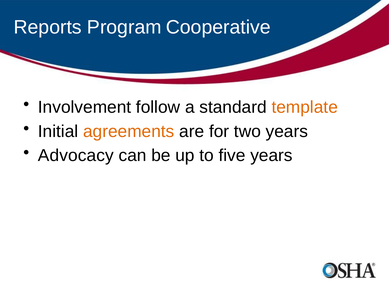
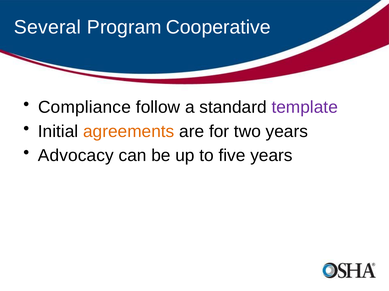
Reports: Reports -> Several
Involvement: Involvement -> Compliance
template colour: orange -> purple
